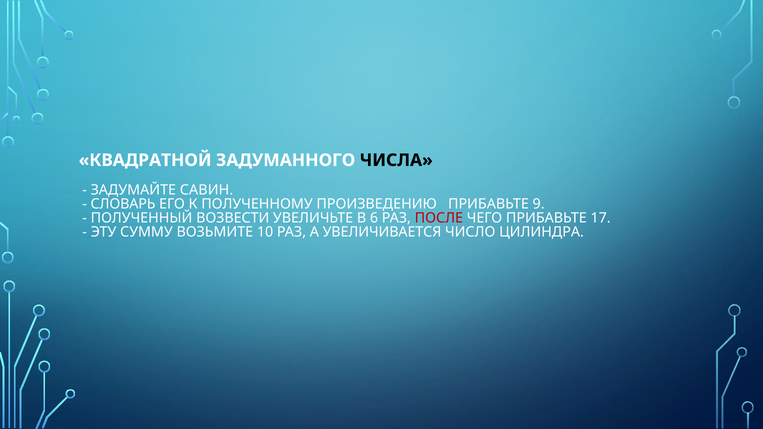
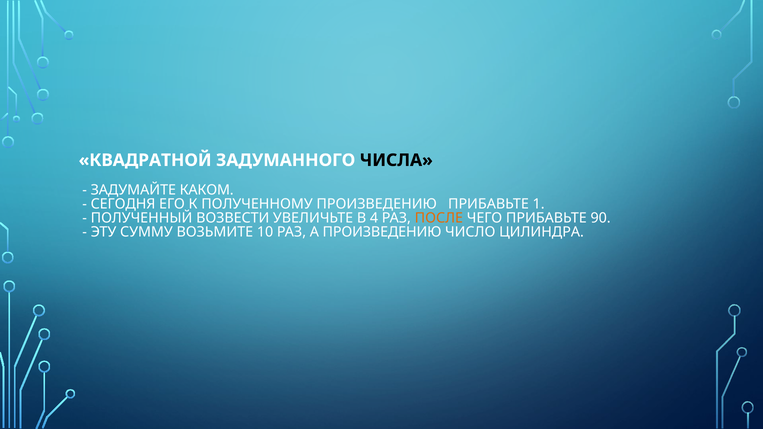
САВИН: САВИН -> КАКОМ
СЛОВАРЬ: СЛОВАРЬ -> СЕГОДНЯ
9: 9 -> 1
6: 6 -> 4
ПОСЛЕ colour: red -> orange
17: 17 -> 90
А УВЕЛИЧИВАЕТСЯ: УВЕЛИЧИВАЕТСЯ -> ПРОИЗВЕДЕНИЮ
